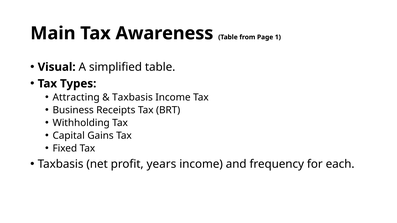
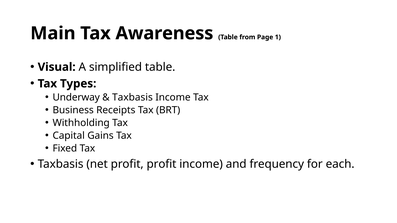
Attracting: Attracting -> Underway
profit years: years -> profit
